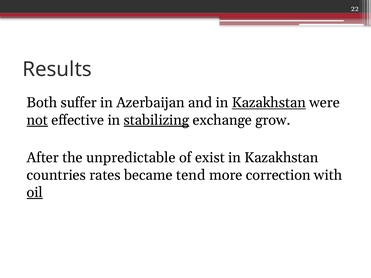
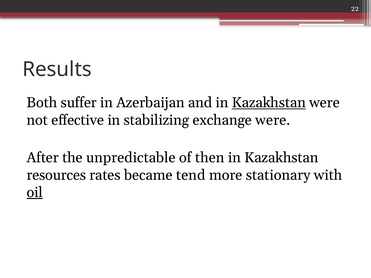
not underline: present -> none
stabilizing underline: present -> none
exchange grow: grow -> were
exist: exist -> then
countries: countries -> resources
correction: correction -> stationary
